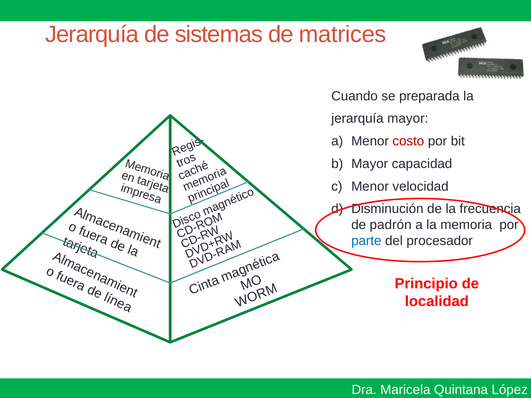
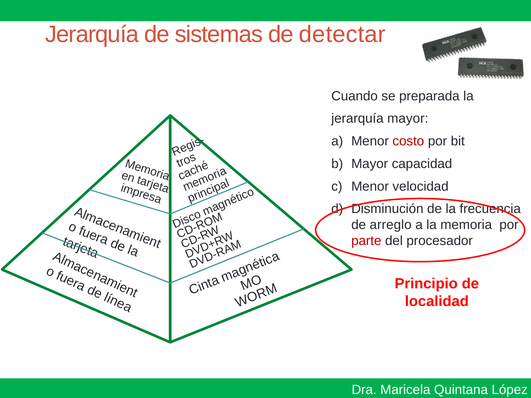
matrices: matrices -> detectar
padrón: padrón -> arreglo
parte colour: blue -> red
